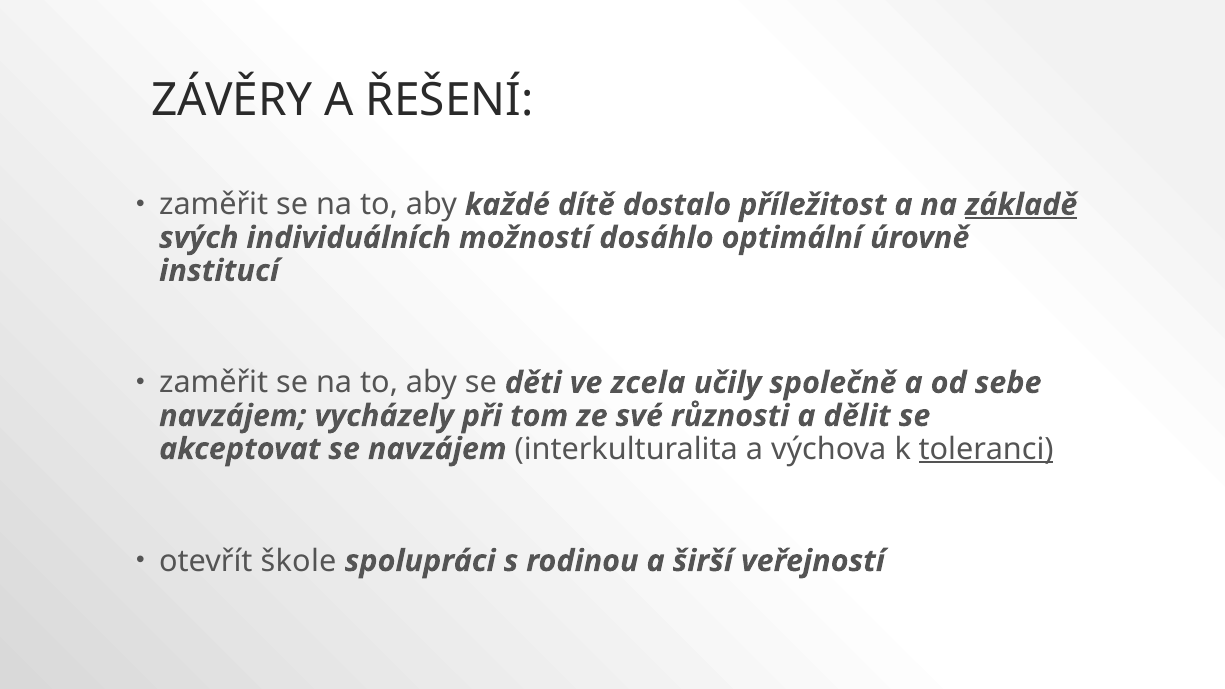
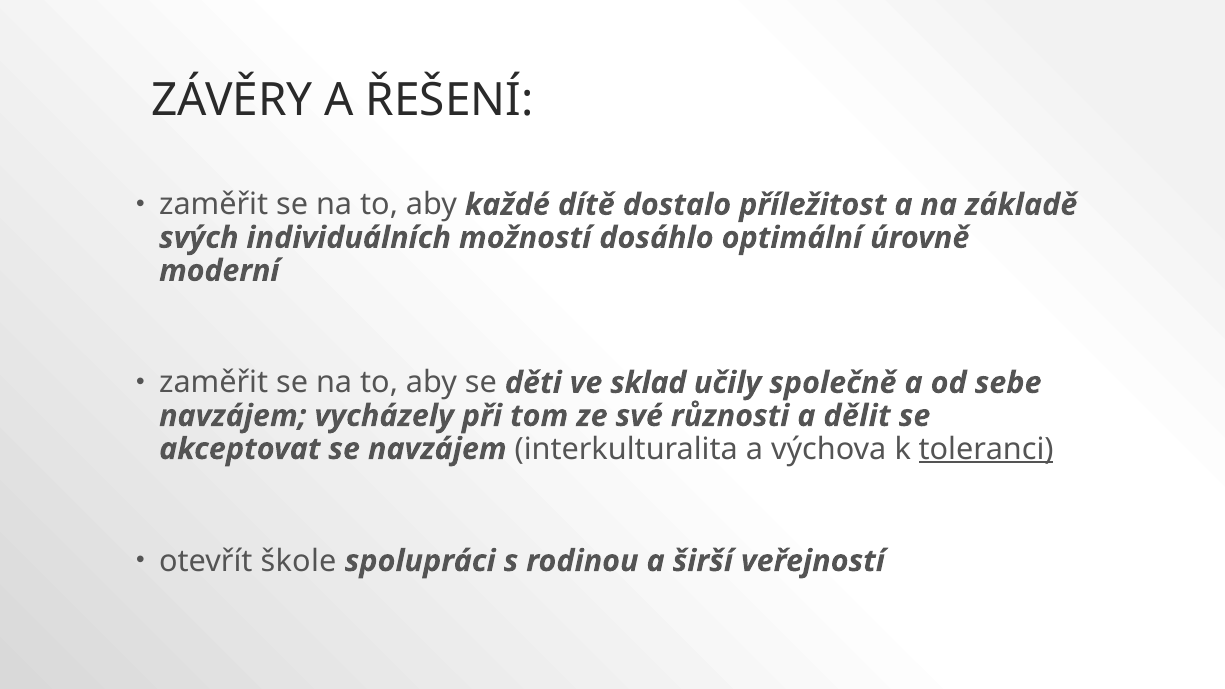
základě underline: present -> none
institucí: institucí -> moderní
zcela: zcela -> sklad
